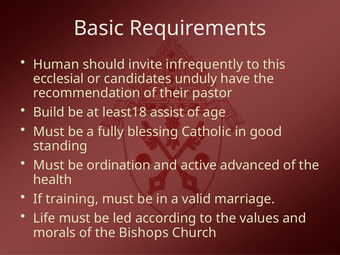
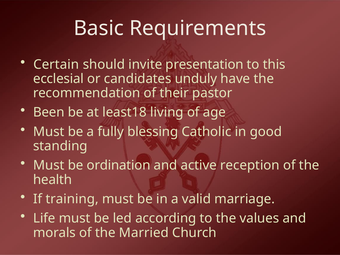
Human: Human -> Certain
infrequently: infrequently -> presentation
Build: Build -> Been
assist: assist -> living
advanced: advanced -> reception
Bishops: Bishops -> Married
